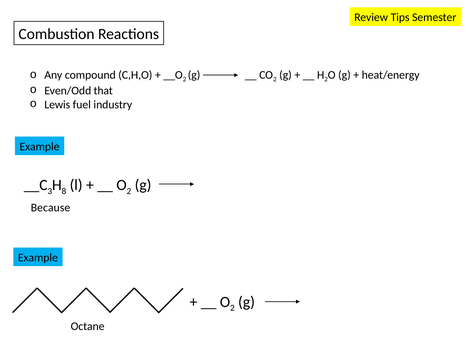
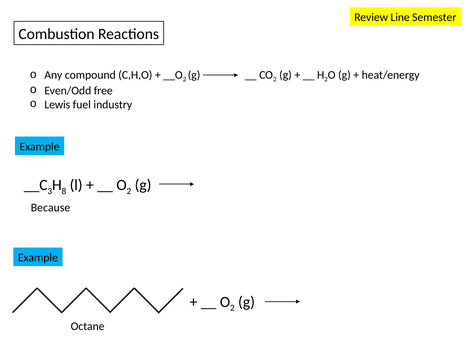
Tips: Tips -> Line
that: that -> free
